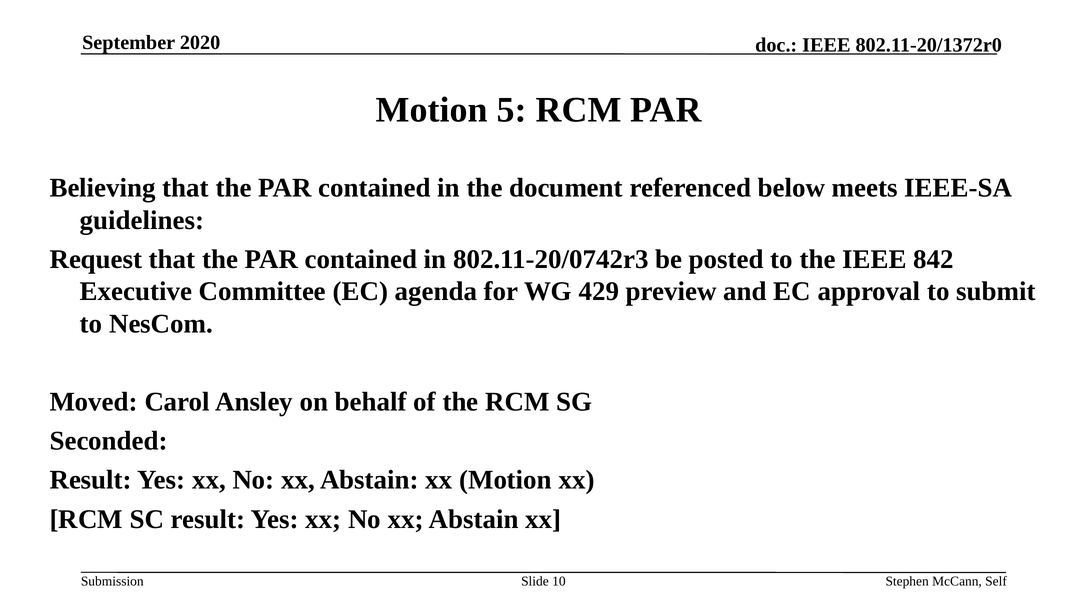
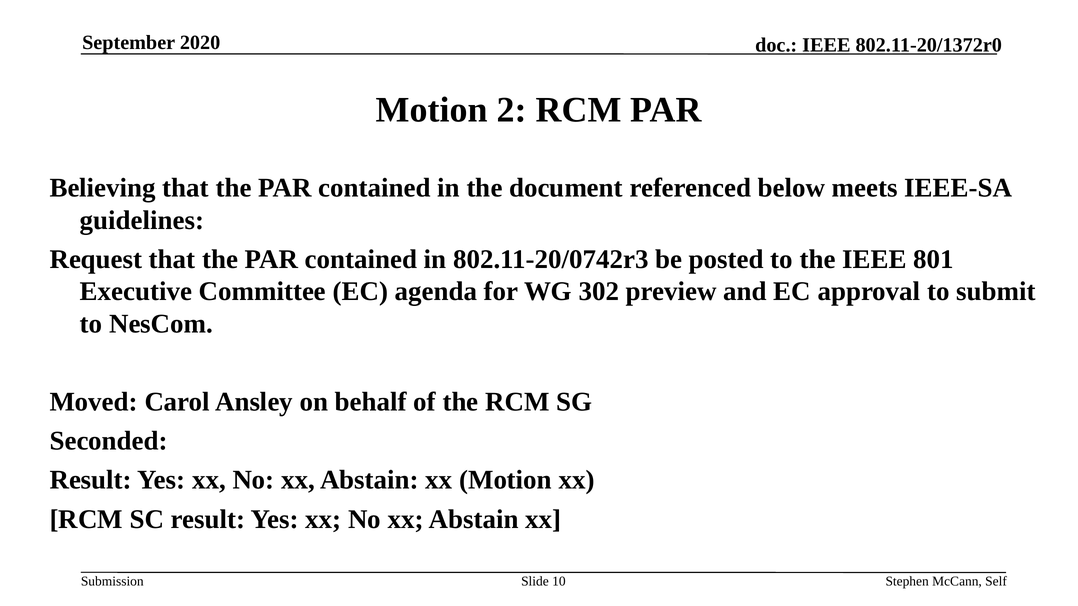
5: 5 -> 2
842: 842 -> 801
429: 429 -> 302
